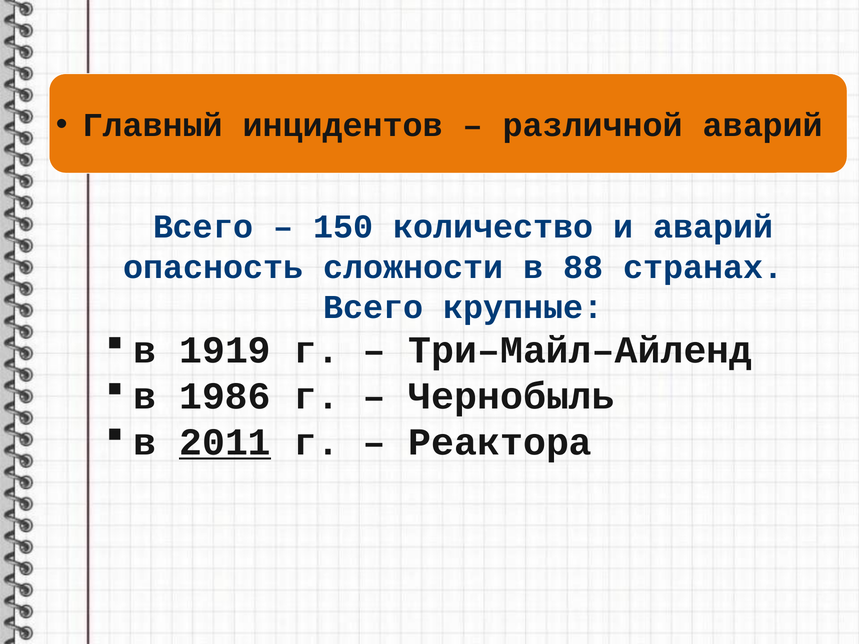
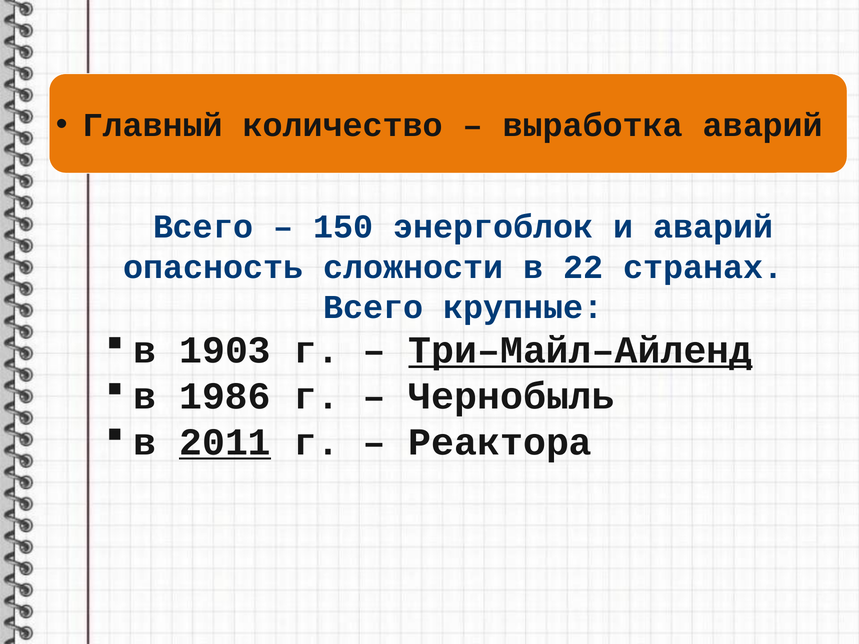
инцидентов: инцидентов -> количество
различной: различной -> выработка
количество: количество -> энергоблок
88: 88 -> 22
1919: 1919 -> 1903
Три–Майл–Айленд underline: none -> present
